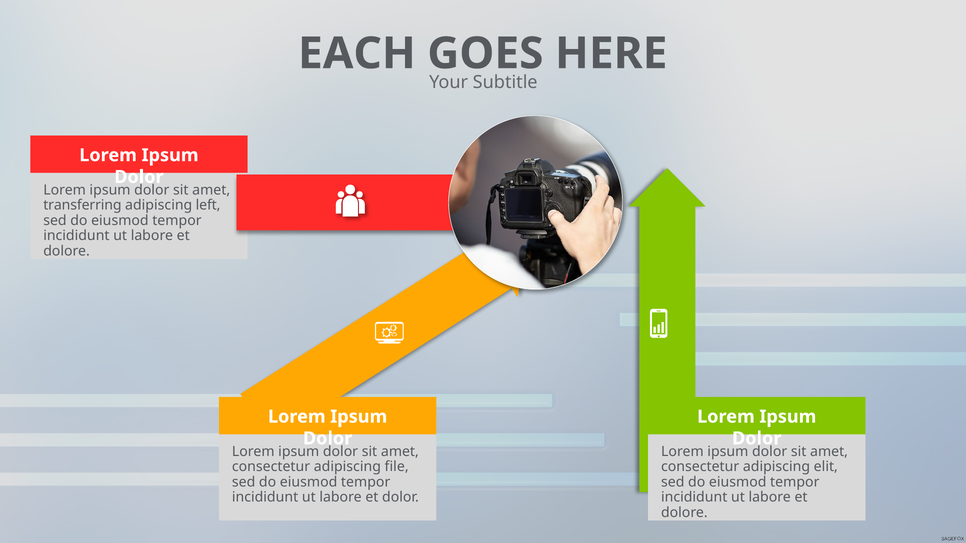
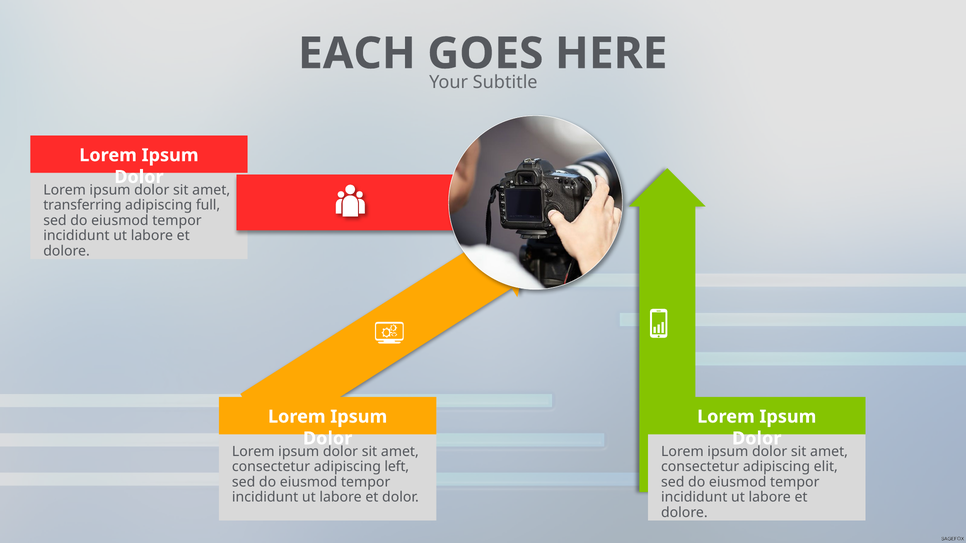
left: left -> full
file: file -> left
